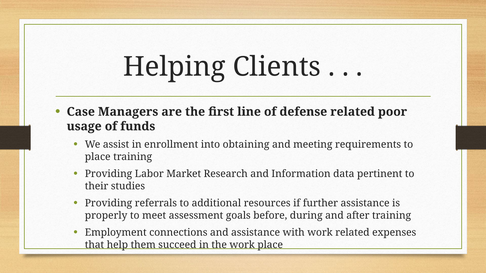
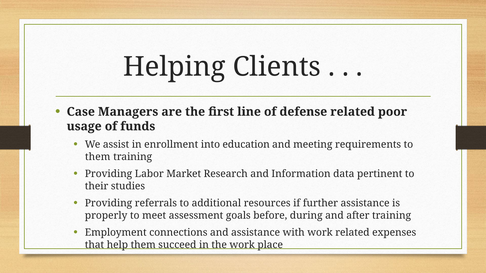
obtaining: obtaining -> education
place at (98, 157): place -> them
